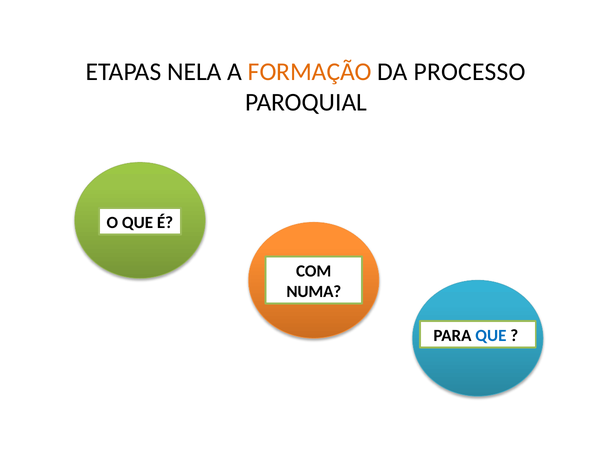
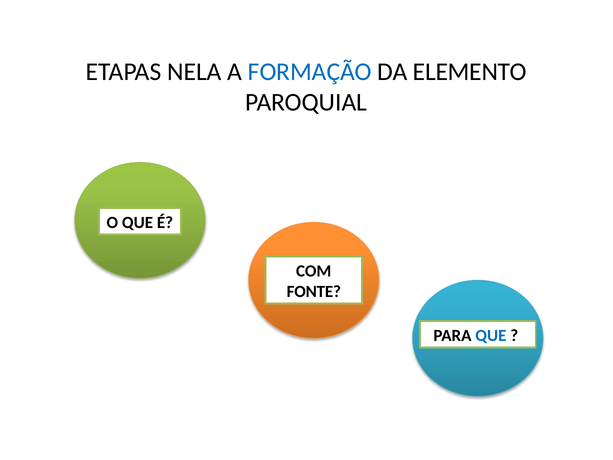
FORMAÇÃO colour: orange -> blue
PROCESSO: PROCESSO -> ELEMENTO
NUMA: NUMA -> FONTE
